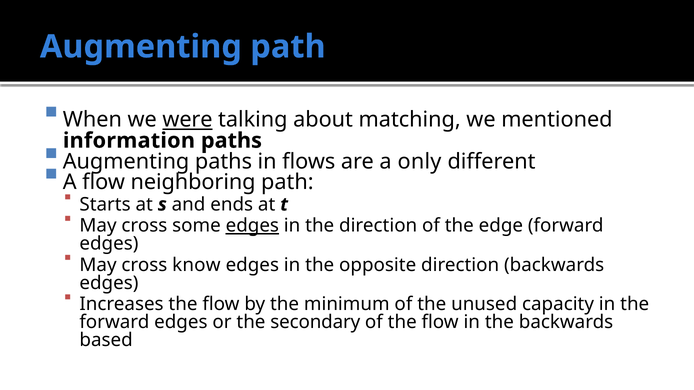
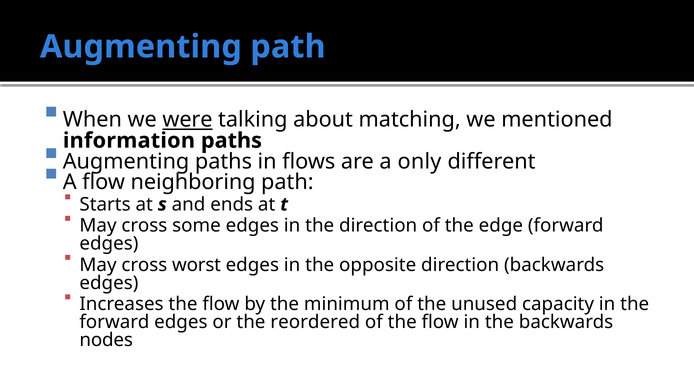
edges at (252, 226) underline: present -> none
know: know -> worst
secondary: secondary -> reordered
based: based -> nodes
